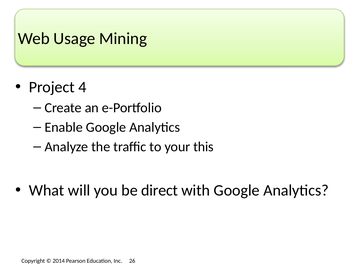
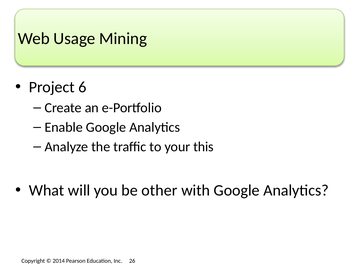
4: 4 -> 6
direct: direct -> other
